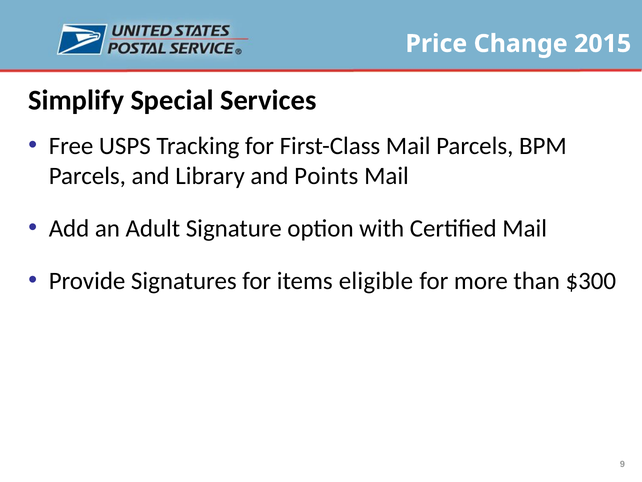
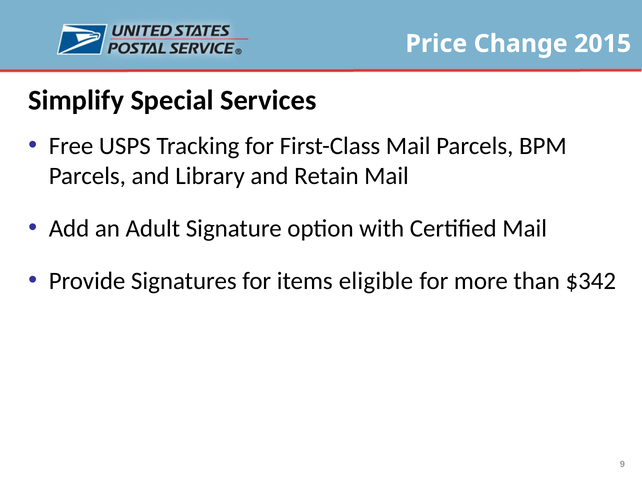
Points: Points -> Retain
$300: $300 -> $342
